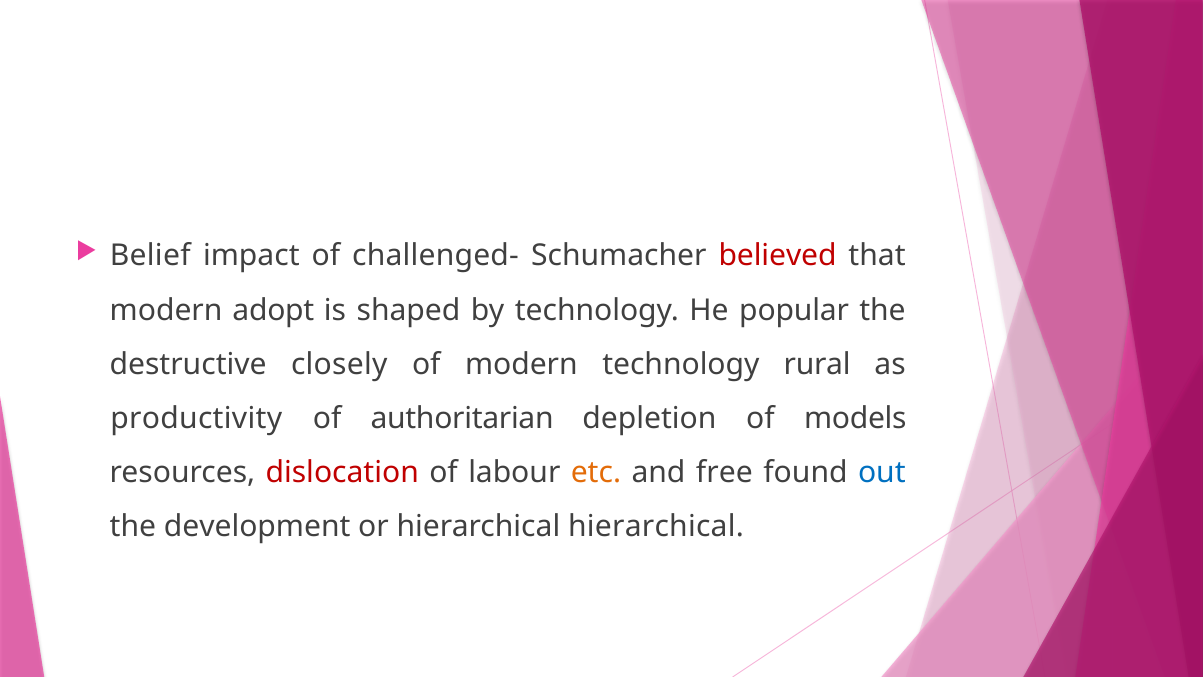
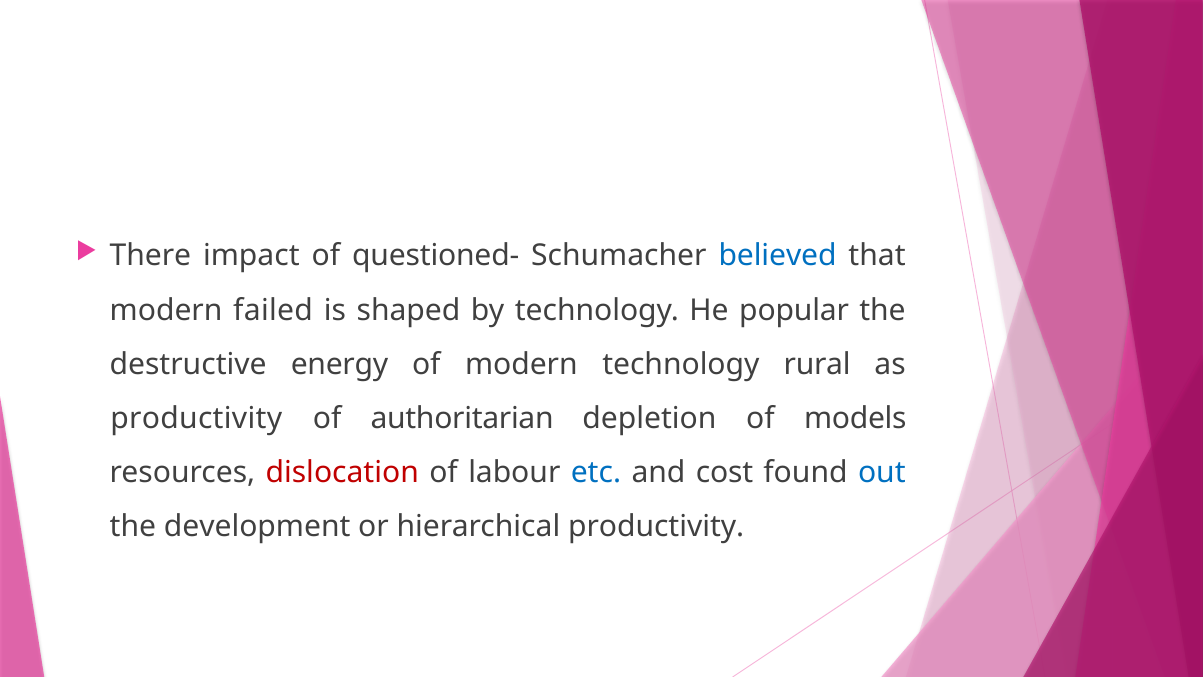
Belief: Belief -> There
challenged-: challenged- -> questioned-
believed colour: red -> blue
adopt: adopt -> failed
closely: closely -> energy
etc colour: orange -> blue
free: free -> cost
hierarchical hierarchical: hierarchical -> productivity
